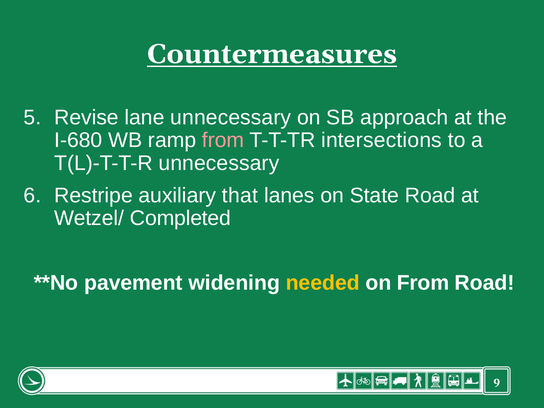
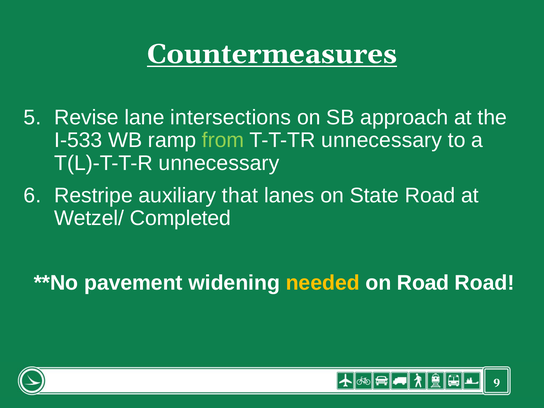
lane unnecessary: unnecessary -> intersections
I-680: I-680 -> I-533
from at (223, 140) colour: pink -> light green
T-T-TR intersections: intersections -> unnecessary
on From: From -> Road
